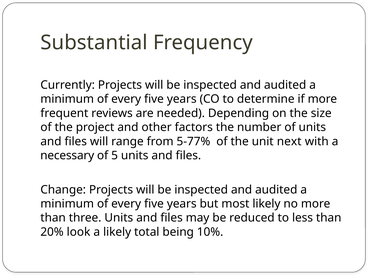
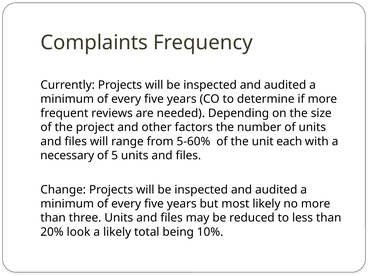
Substantial: Substantial -> Complaints
5-77%: 5-77% -> 5-60%
next: next -> each
